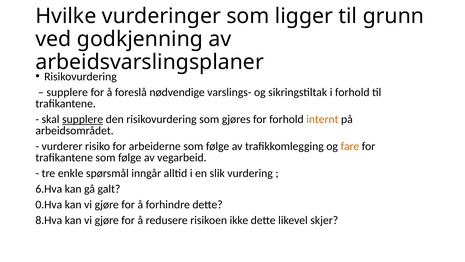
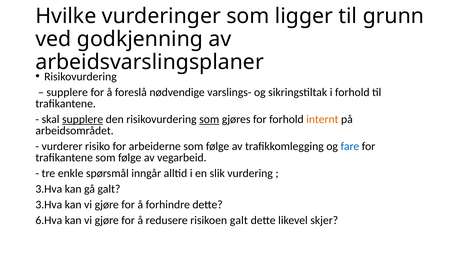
som at (209, 119) underline: none -> present
fare colour: orange -> blue
6.Hva at (49, 189): 6.Hva -> 3.Hva
0.Hva at (49, 204): 0.Hva -> 3.Hva
8.Hva: 8.Hva -> 6.Hva
risikoen ikke: ikke -> galt
